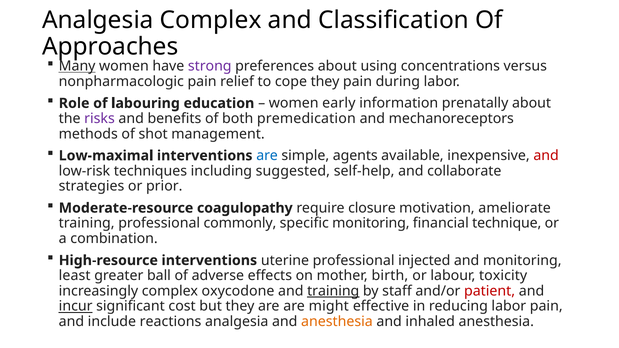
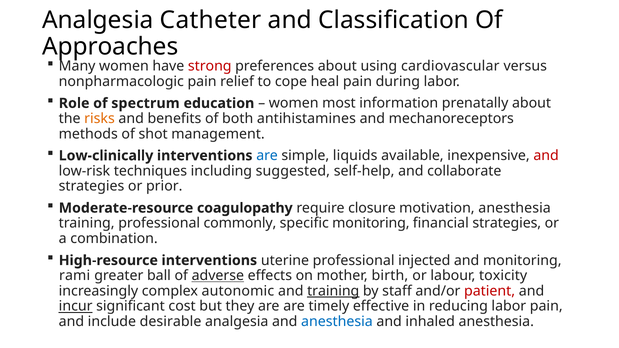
Analgesia Complex: Complex -> Catheter
Many underline: present -> none
strong colour: purple -> red
concentrations: concentrations -> cardiovascular
cope they: they -> heal
labouring: labouring -> spectrum
early: early -> most
risks colour: purple -> orange
premedication: premedication -> antihistamines
Low-maximal: Low-maximal -> Low-clinically
agents: agents -> liquids
motivation ameliorate: ameliorate -> anesthesia
financial technique: technique -> strategies
least: least -> rami
adverse underline: none -> present
oxycodone: oxycodone -> autonomic
might: might -> timely
reactions: reactions -> desirable
anesthesia at (337, 322) colour: orange -> blue
